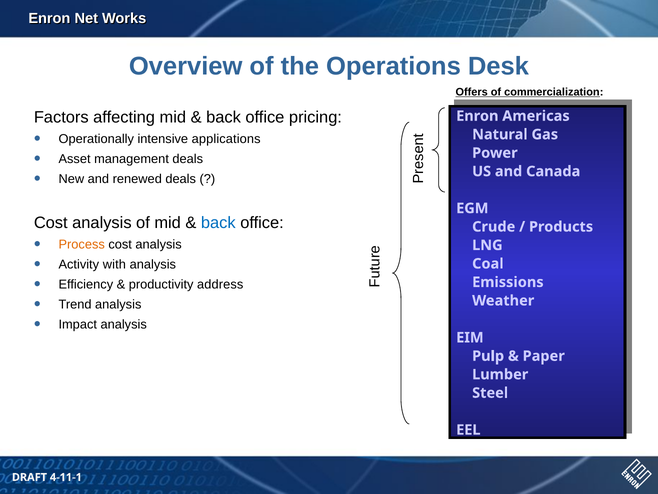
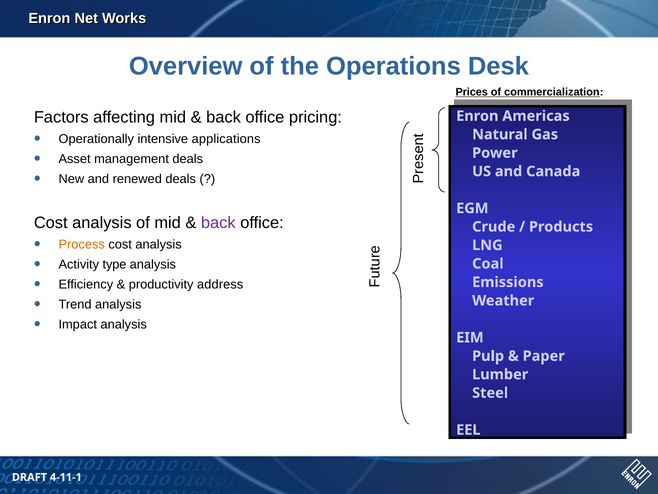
Offers: Offers -> Prices
back at (218, 222) colour: blue -> purple
with: with -> type
